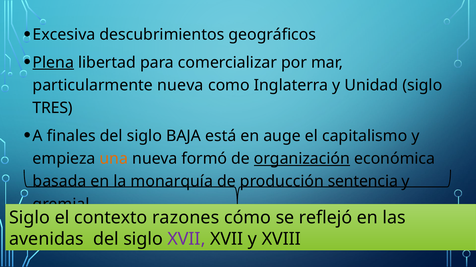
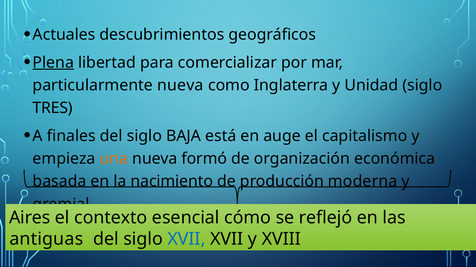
Excesiva: Excesiva -> Actuales
organización underline: present -> none
monarquía: monarquía -> nacimiento
sentencia: sentencia -> moderna
Siglo at (30, 218): Siglo -> Aires
razones: razones -> esencial
avenidas: avenidas -> antiguas
XVII at (186, 240) colour: purple -> blue
